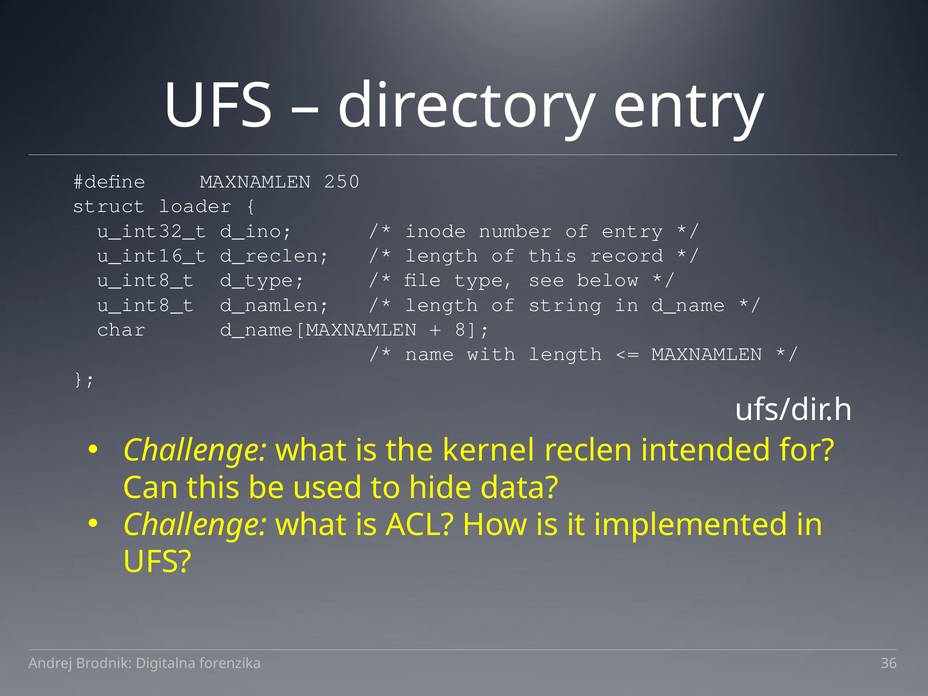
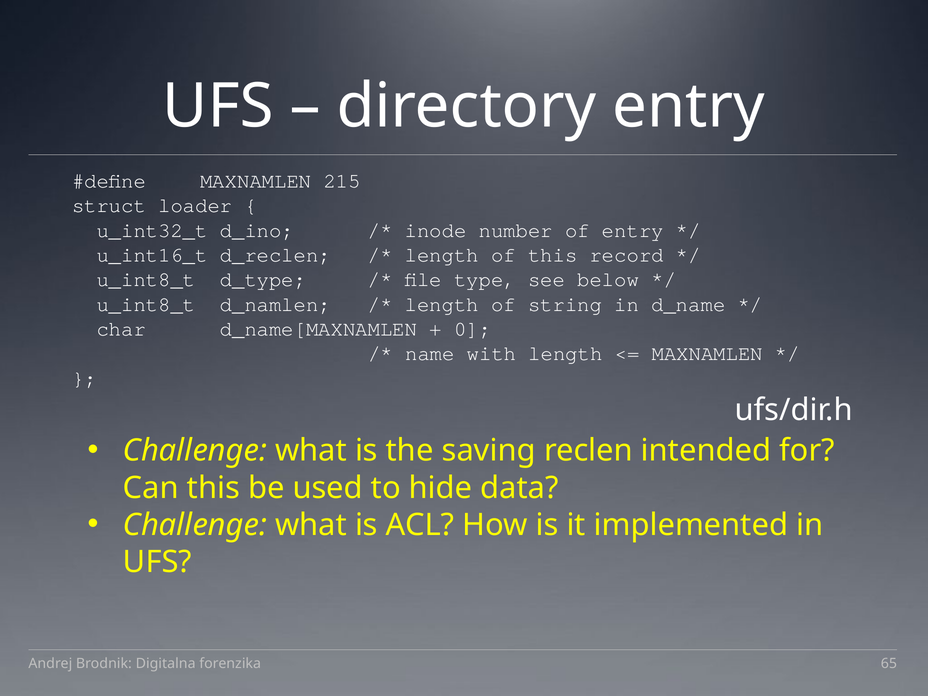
250: 250 -> 215
8: 8 -> 0
kernel: kernel -> saving
36: 36 -> 65
